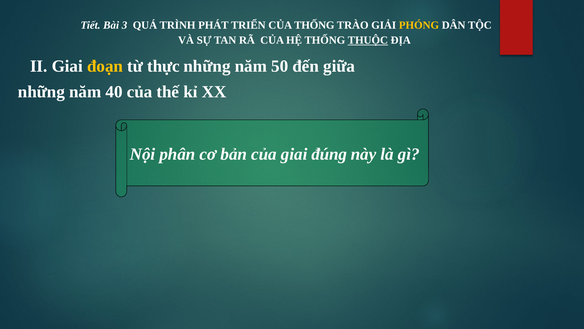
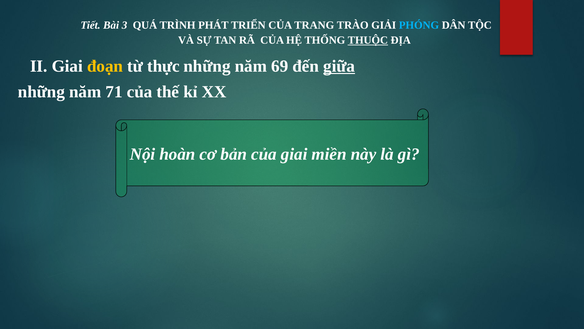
CỦA THỐNG: THỐNG -> TRANG
PHÓNG colour: yellow -> light blue
50: 50 -> 69
giữa underline: none -> present
40: 40 -> 71
phân: phân -> hoàn
đúng: đúng -> miền
